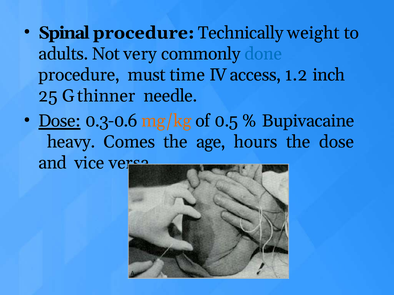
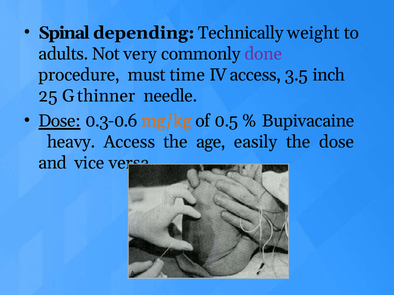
Spinal procedure: procedure -> depending
done colour: blue -> purple
1.2: 1.2 -> 3.5
heavy Comes: Comes -> Access
hours: hours -> easily
